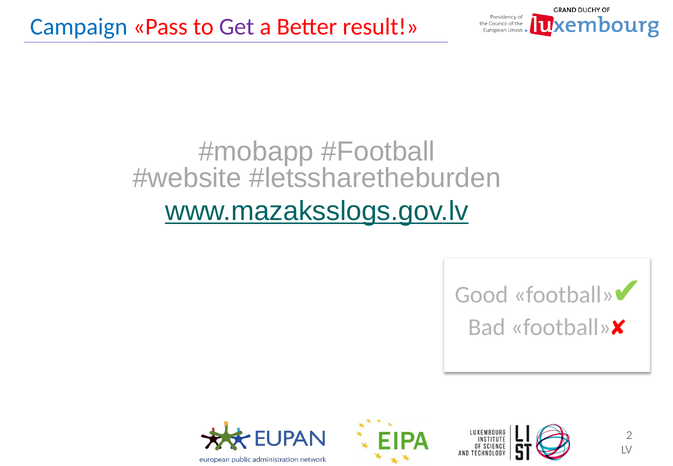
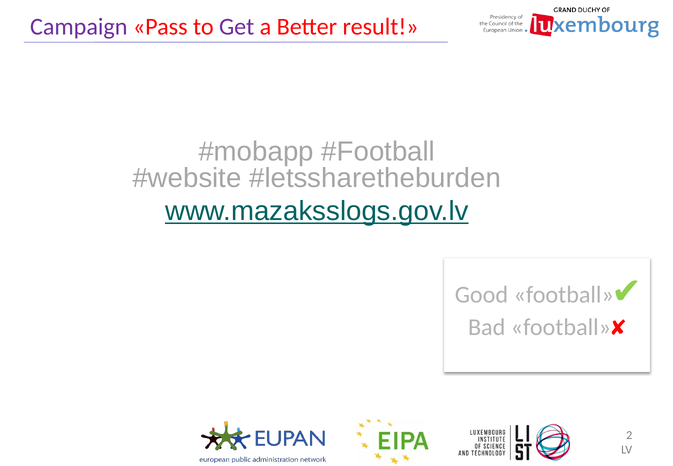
Campaign colour: blue -> purple
